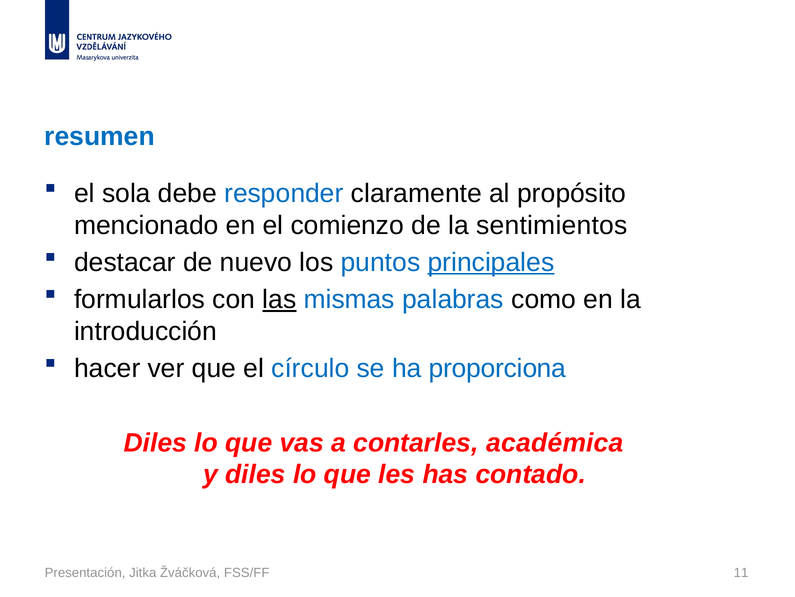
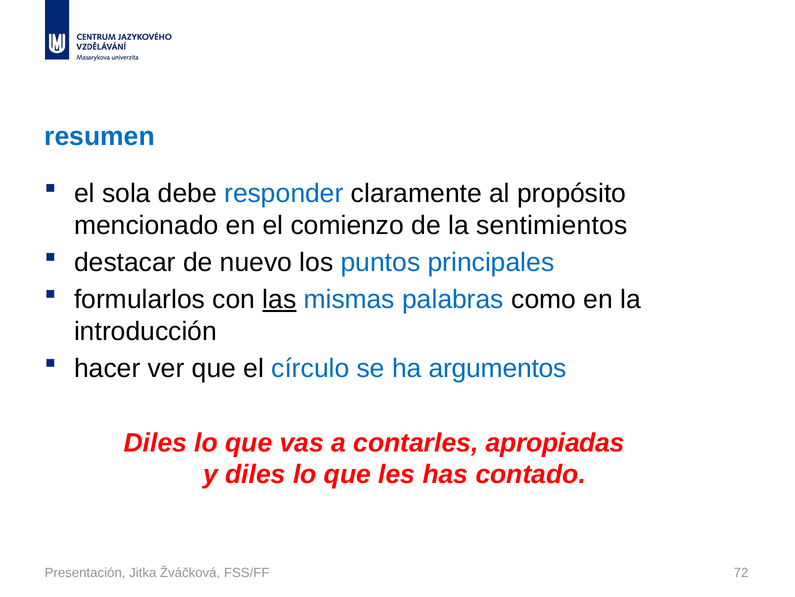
principales underline: present -> none
proporciona: proporciona -> argumentos
académica: académica -> apropiadas
11: 11 -> 72
